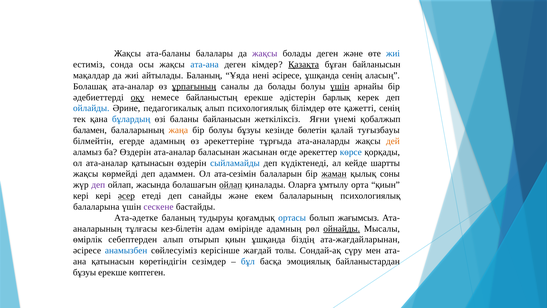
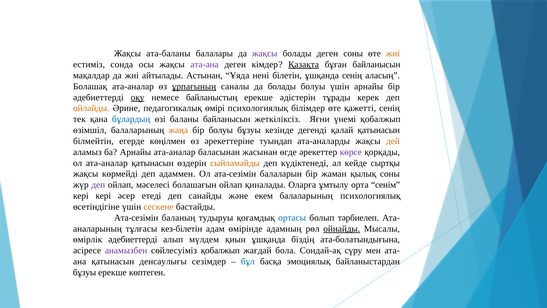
деген және: және -> соны
жиi at (393, 54) colour: blue -> orange
ата-ана colour: blue -> purple
айтылады Баланың: Баланың -> Астынан
ненi әсiресе: әсiресе -> бiлетiн
үшiн at (340, 86) underline: present -> none
барлық: барлық -> тұрады
ойлайды colour: blue -> orange
педагогикалық алып: алып -> өмiрi
баламен: баламен -> өзiмшiл
бөлетiн: бөлетiн -> дегендi
қалай туғызбауы: туғызбауы -> қатынасын
егерде адамның: адамның -> көңiлмен
тұрғыда: тұрғыда -> туындап
ба Өздерiн: Өздерiн -> Арнайы
көрсе colour: blue -> purple
сыйламайды colour: blue -> orange
шартты: шартты -> сыртқы
жаман underline: present -> none
жасында: жасында -> мәселесi
ойлап at (231, 185) underline: present -> none
орта қиын: қиын -> сенiм
әсер underline: present -> none
балаларына: балаларына -> өсетiндiгiне
сескене colour: purple -> orange
Ата-әдетке at (136, 218): Ата-әдетке -> Ата-сезiмiн
жағымсыз: жағымсыз -> тәрбиелеп
өмiрлiк себептерден: себептерден -> әдебиеттердi
отырып: отырып -> мүлдем
ата-жағдайларынан: ата-жағдайларынан -> ата-болатындығына
анамызбен colour: blue -> purple
сөйлесуiмiз керiсiнше: керiсiнше -> қобалжып
толы: толы -> бола
көретiндiгiн: көретiндiгiн -> денсаулығы
